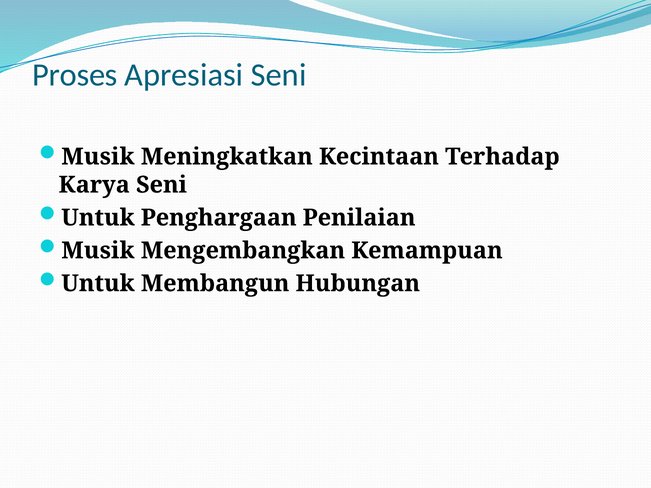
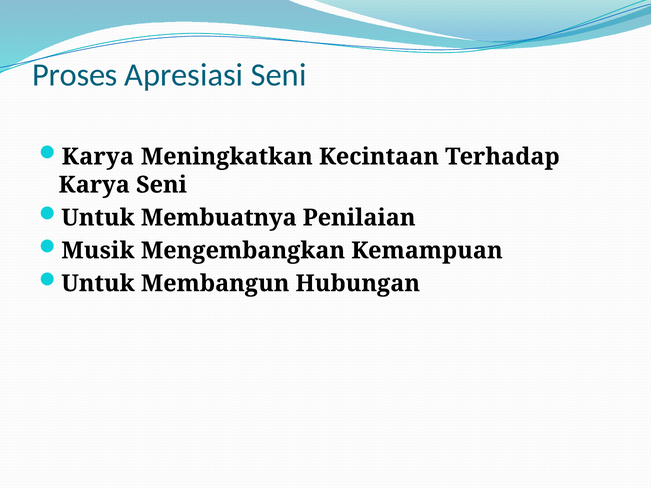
Musik at (98, 157): Musik -> Karya
Penghargaan: Penghargaan -> Membuatnya
